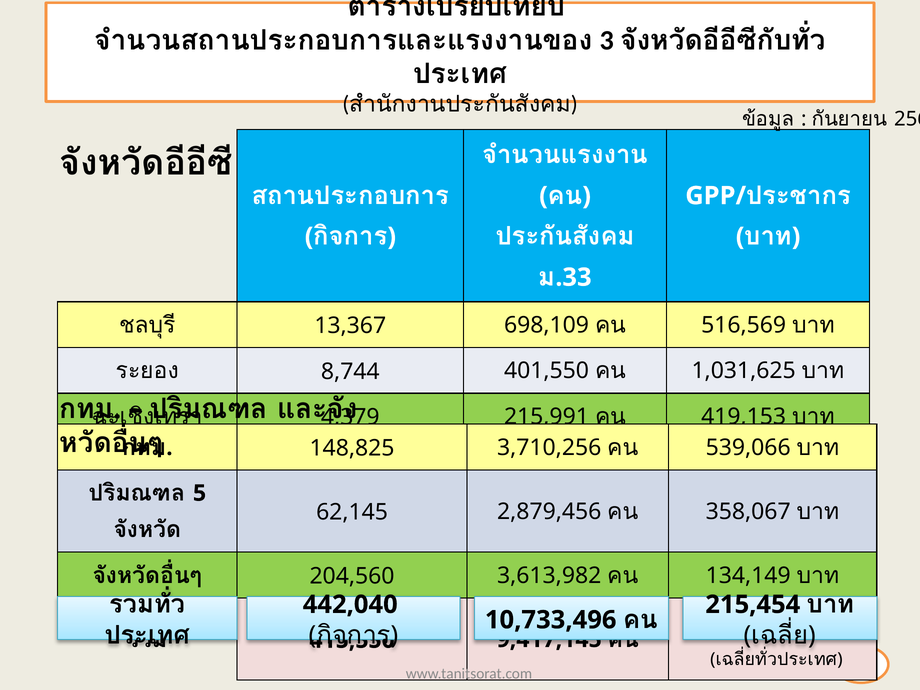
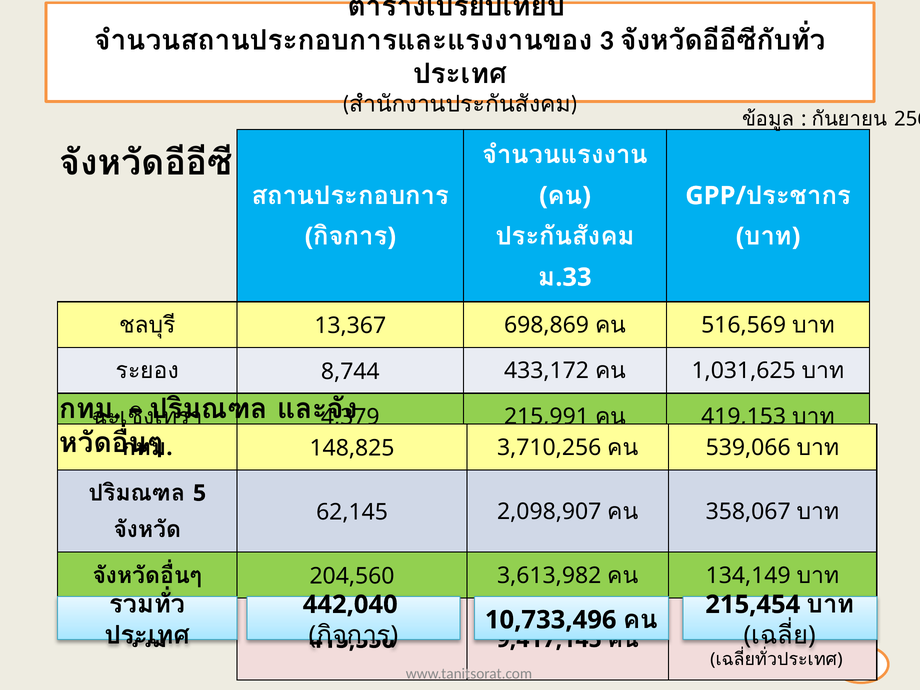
698,109: 698,109 -> 698,869
401,550: 401,550 -> 433,172
2,879,456: 2,879,456 -> 2,098,907
